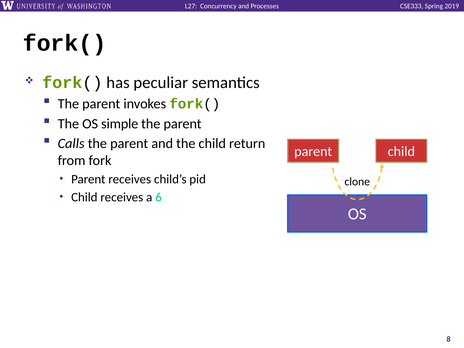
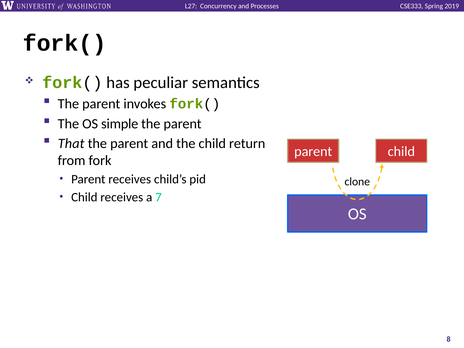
Calls: Calls -> That
6: 6 -> 7
